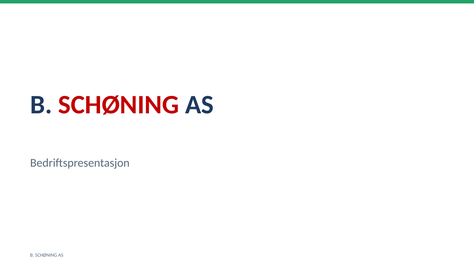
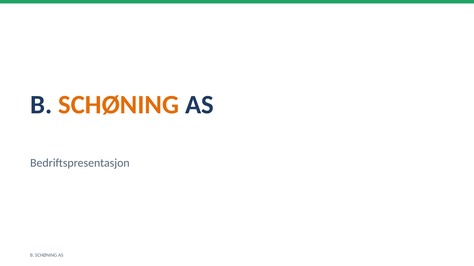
SCHØNING at (119, 105) colour: red -> orange
